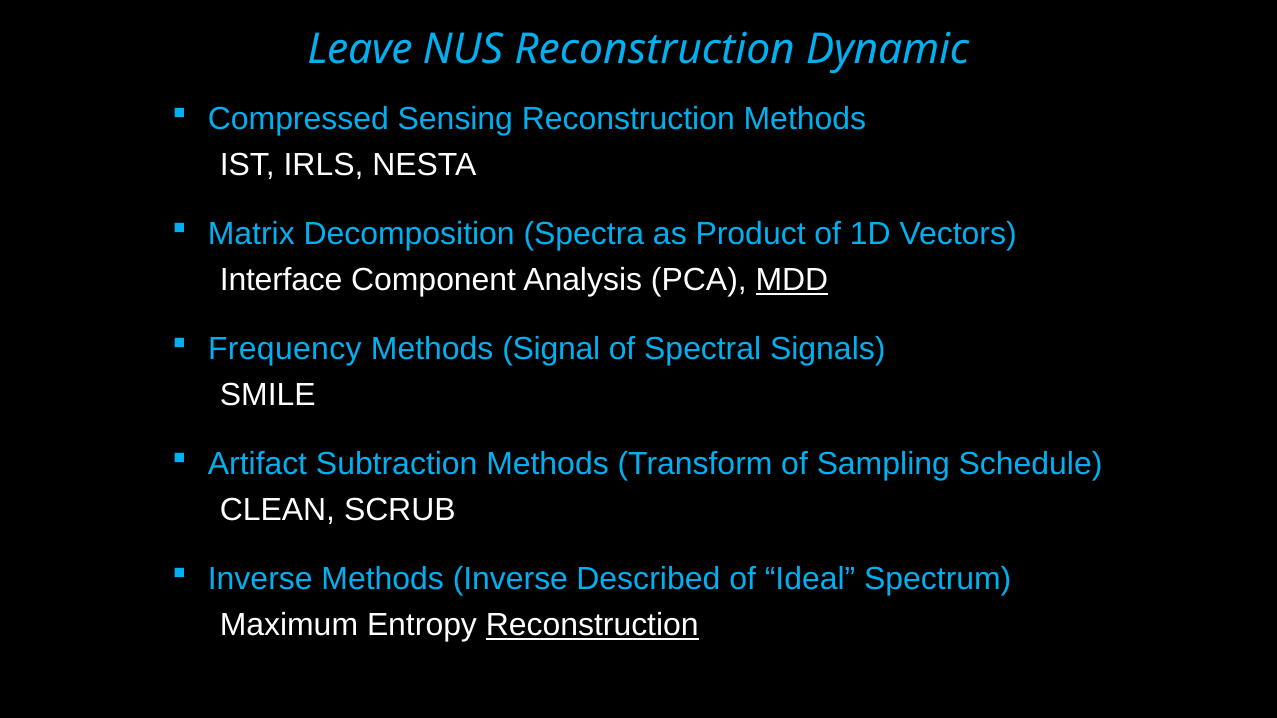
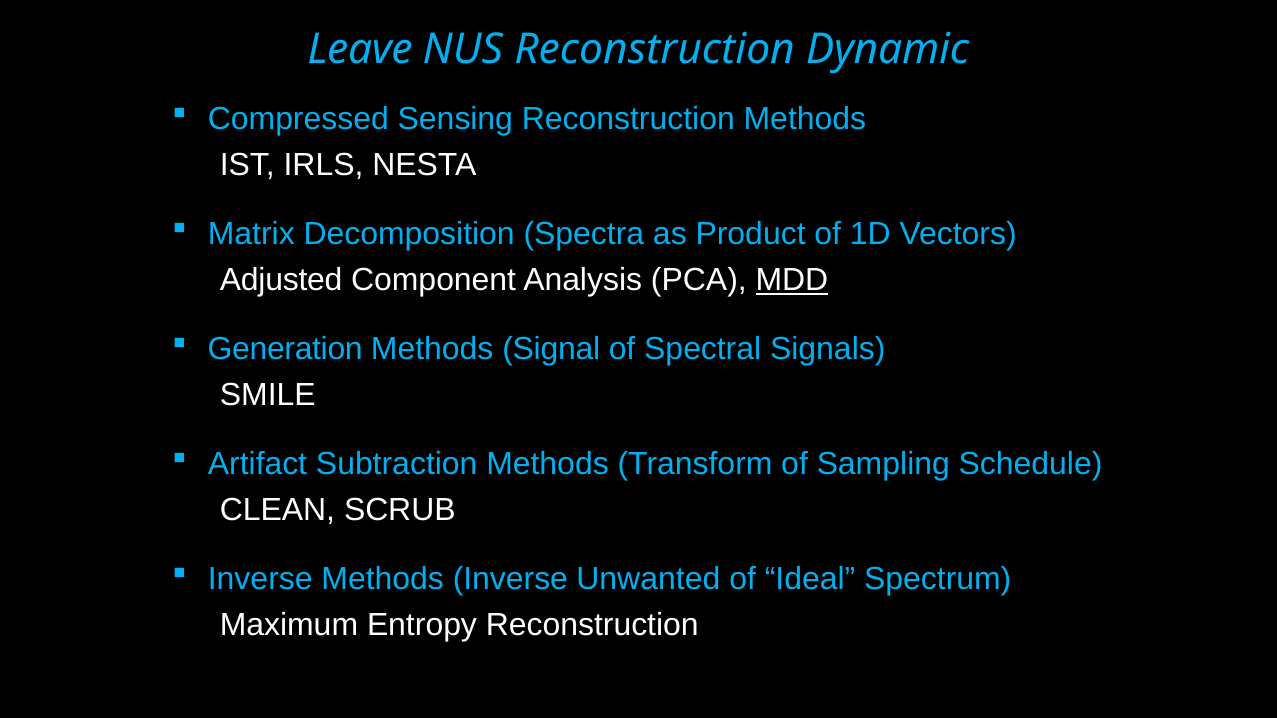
Interface: Interface -> Adjusted
Frequency: Frequency -> Generation
Described: Described -> Unwanted
Reconstruction at (592, 625) underline: present -> none
